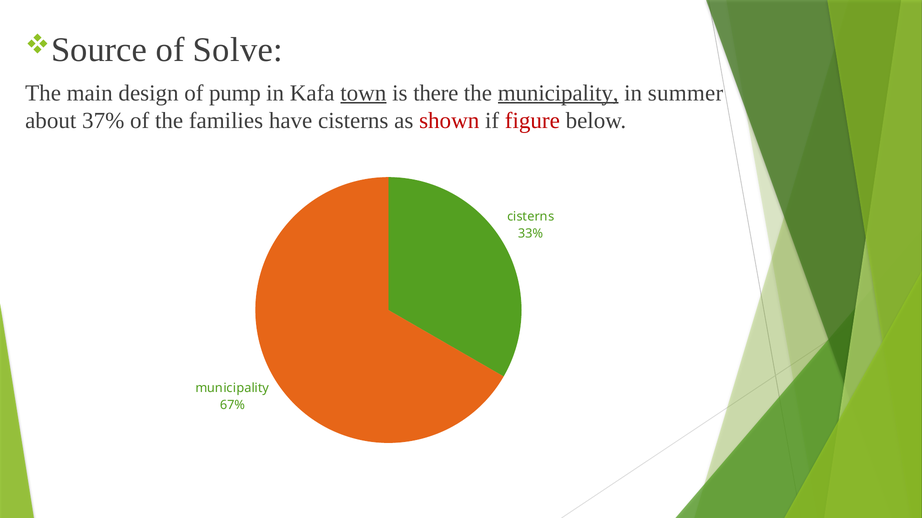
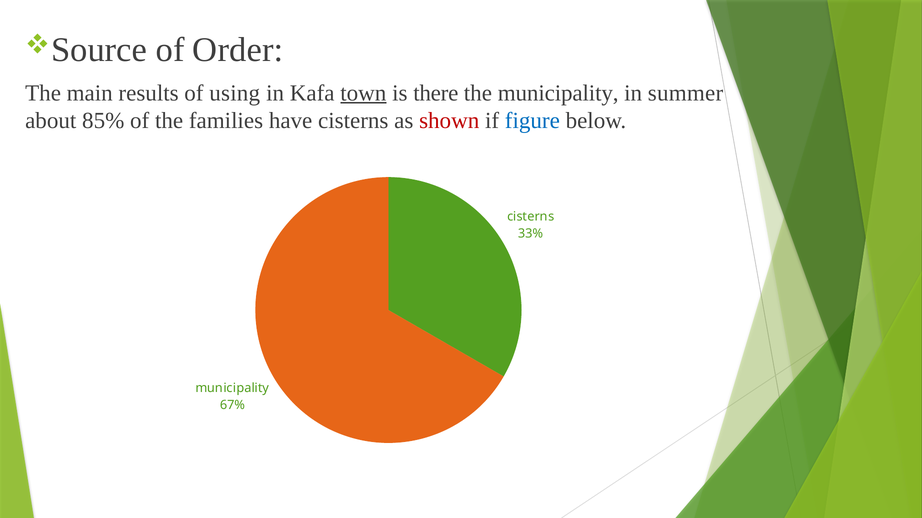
Solve: Solve -> Order
design: design -> results
pump: pump -> using
municipality at (558, 93) underline: present -> none
37%: 37% -> 85%
figure colour: red -> blue
